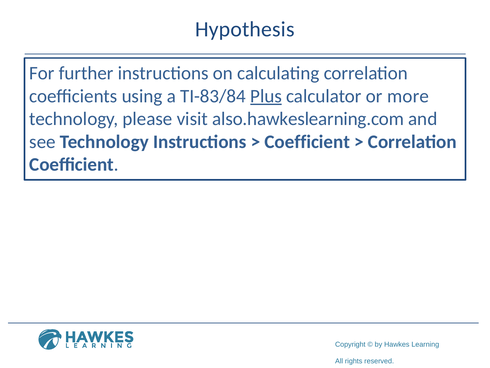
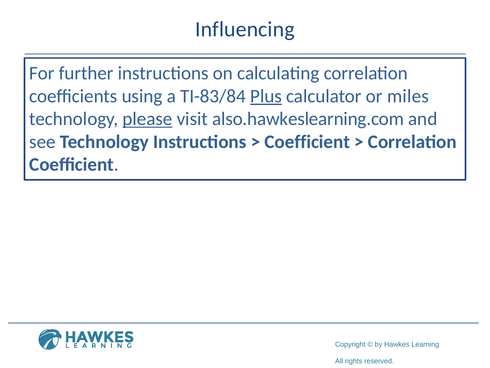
Hypothesis: Hypothesis -> Influencing
more: more -> miles
please underline: none -> present
